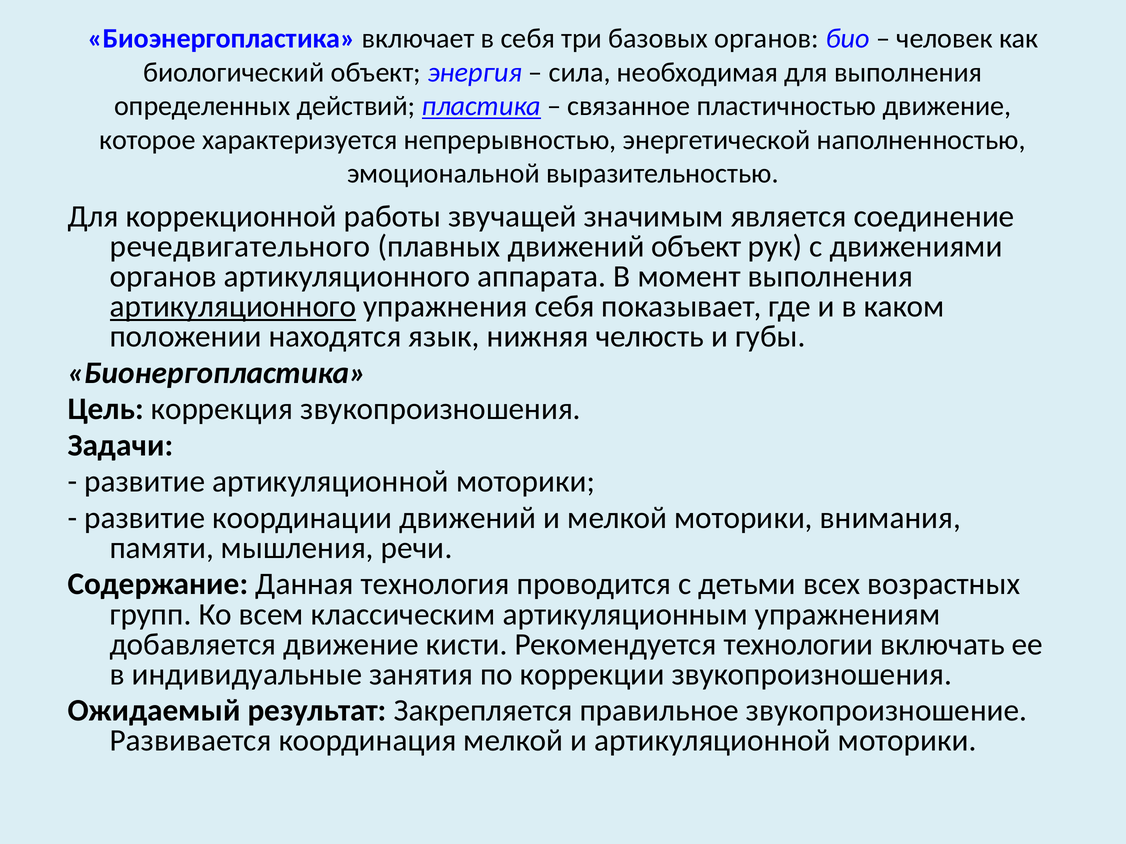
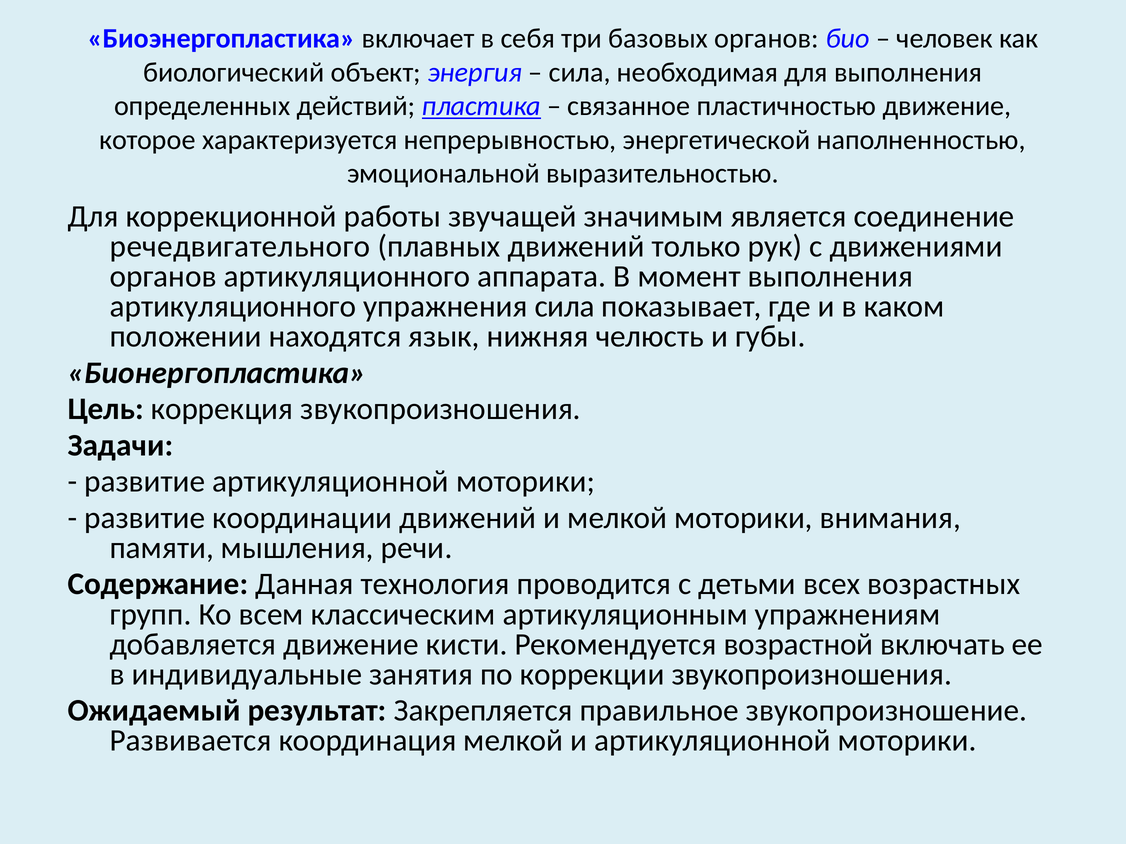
движений объект: объект -> только
артикуляционного at (233, 307) underline: present -> none
упражнения себя: себя -> сила
технологии: технологии -> возрастной
